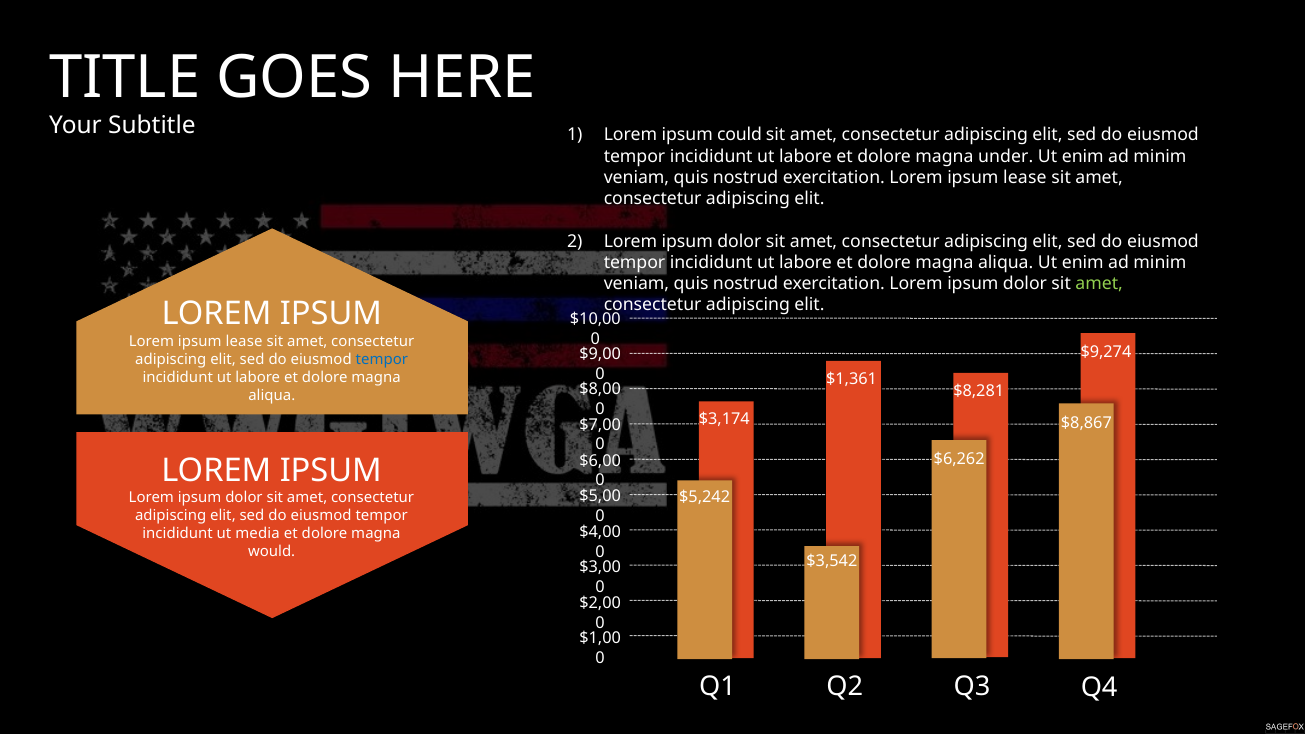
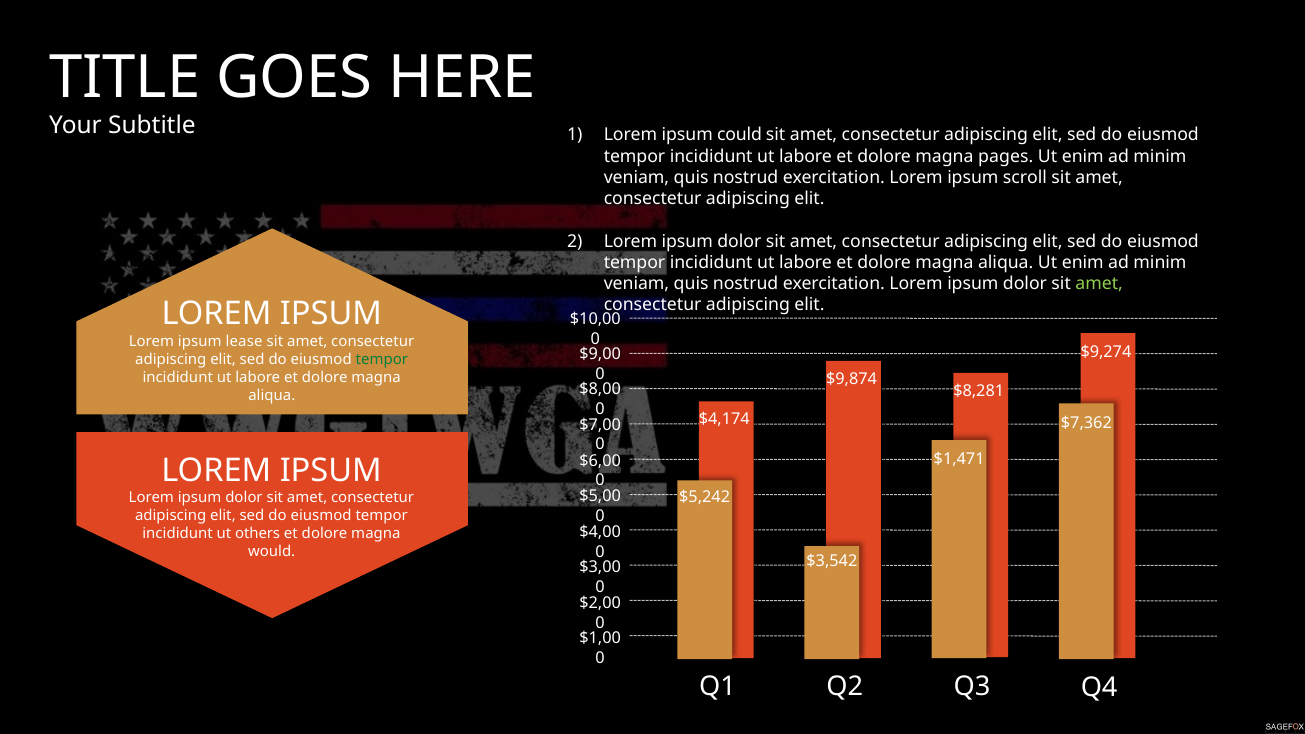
under: under -> pages
exercitation Lorem ipsum lease: lease -> scroll
tempor at (382, 359) colour: blue -> green
$1,361: $1,361 -> $9,874
$3,174: $3,174 -> $4,174
$8,867: $8,867 -> $7,362
$6,262: $6,262 -> $1,471
media: media -> others
